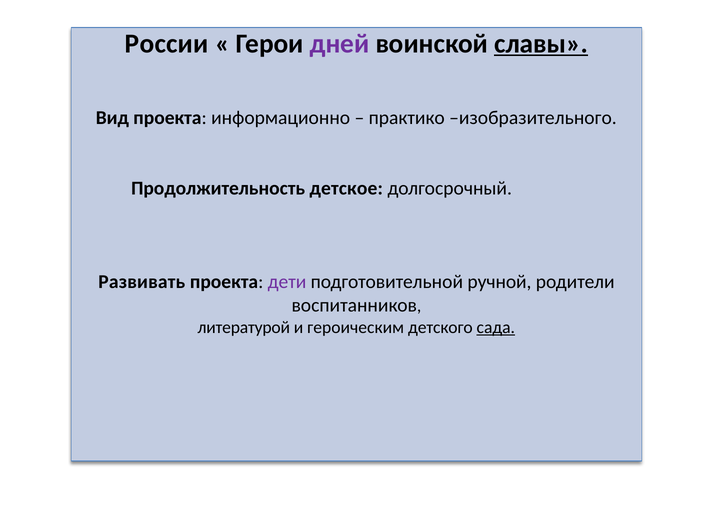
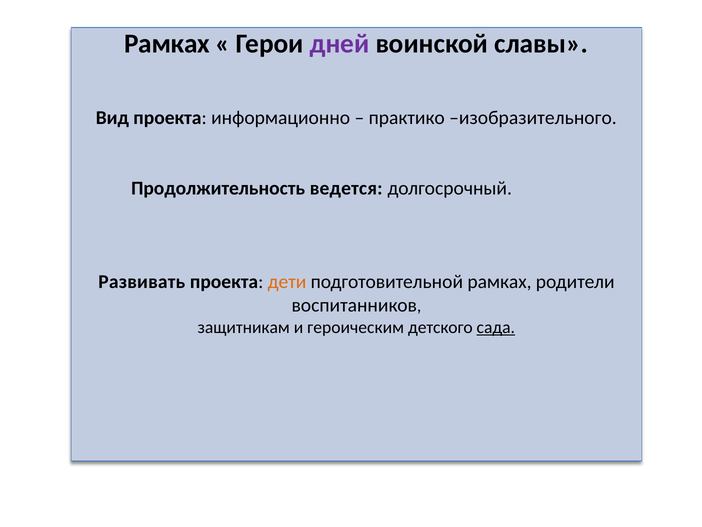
России at (167, 44): России -> Рамках
славы underline: present -> none
детское: детское -> ведется
дети colour: purple -> orange
подготовительной ручной: ручной -> рамках
литературой: литературой -> защитникам
